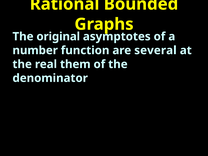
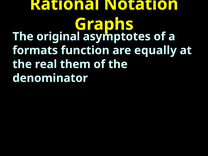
Bounded: Bounded -> Notation
number: number -> formats
several: several -> equally
